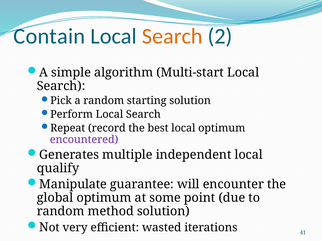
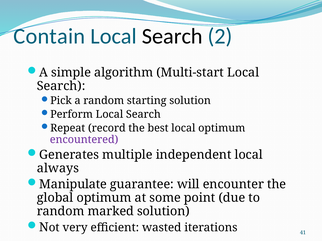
Search at (172, 36) colour: orange -> black
qualify: qualify -> always
method: method -> marked
